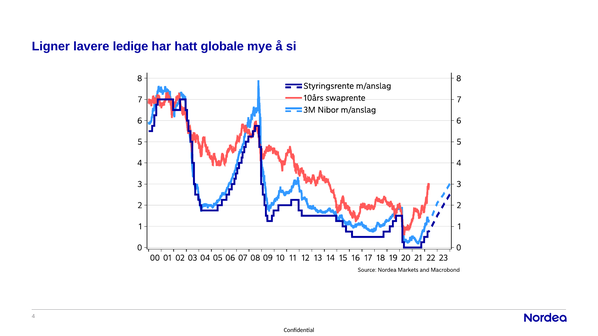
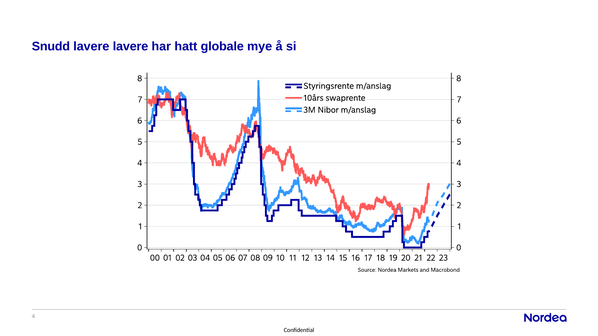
Ligner: Ligner -> Snudd
lavere ledige: ledige -> lavere
